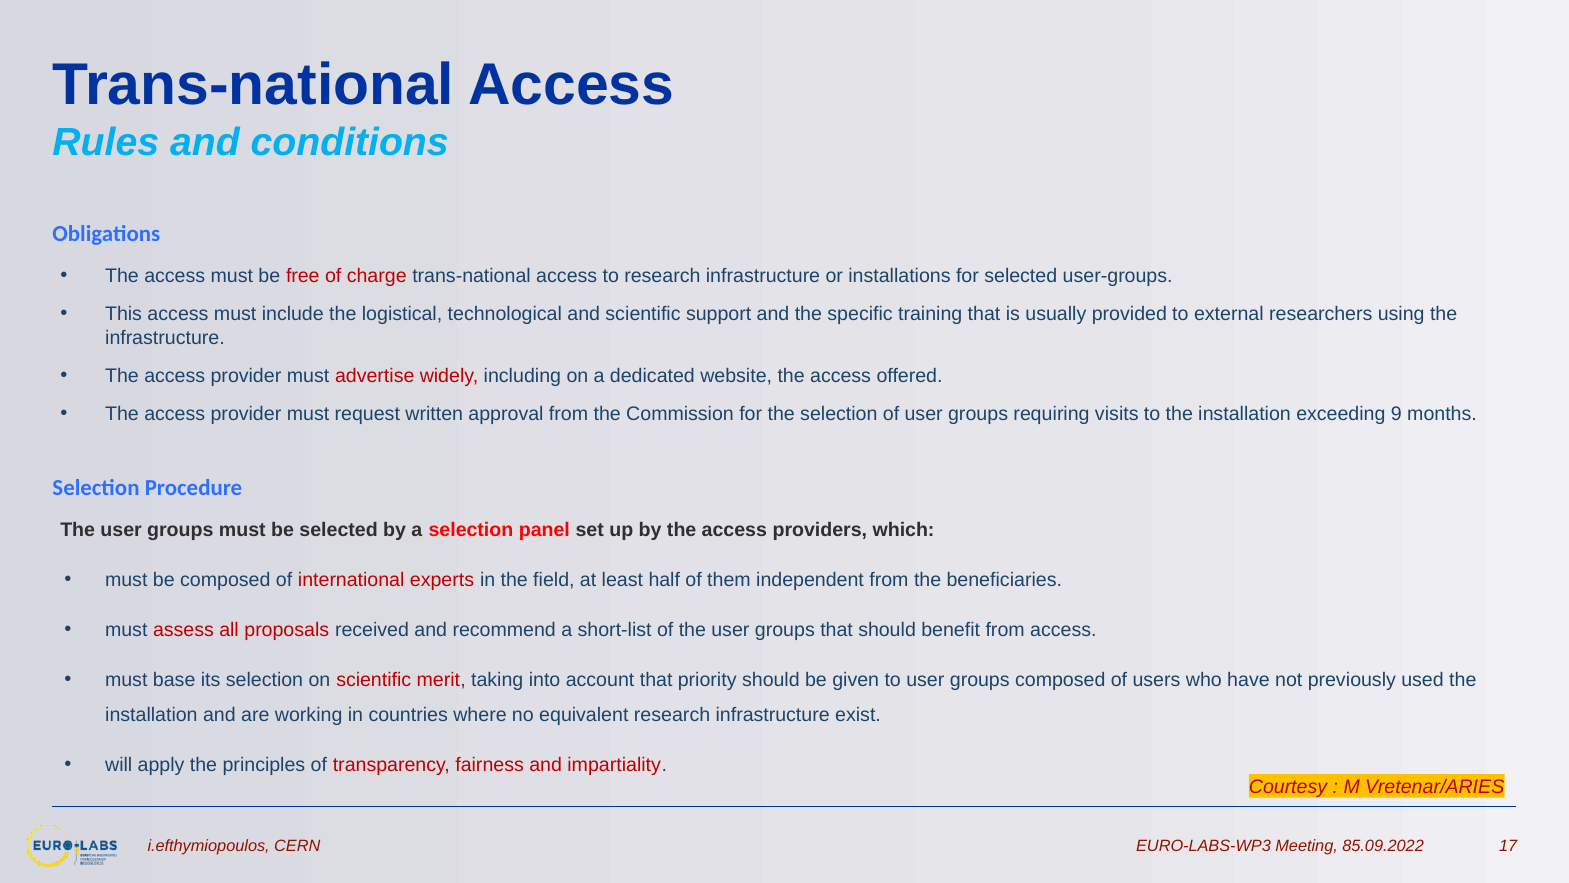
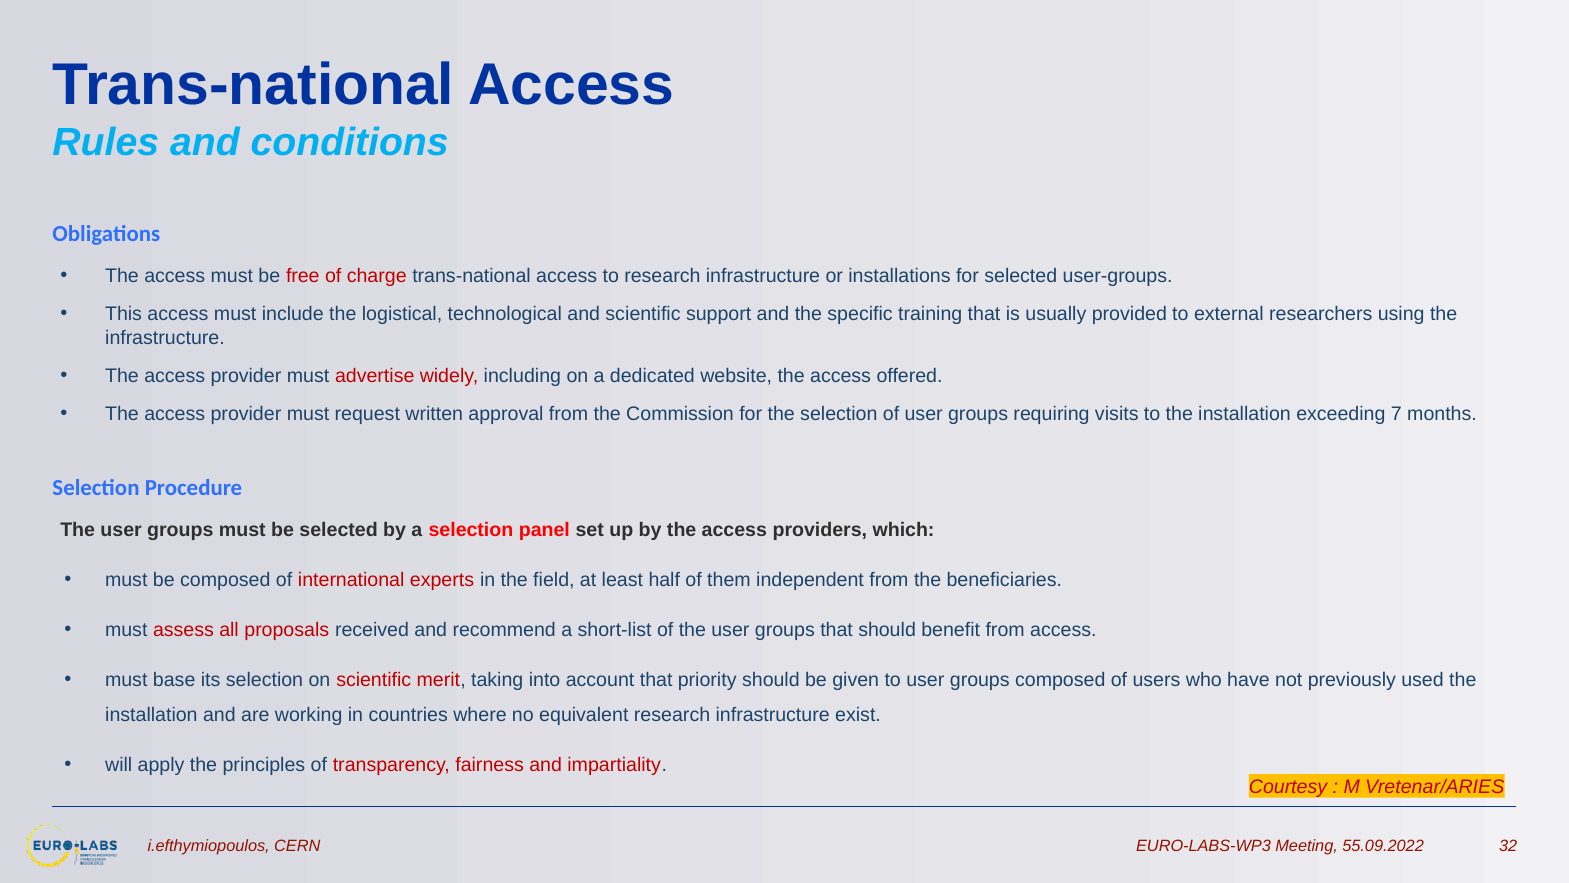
9: 9 -> 7
85.09.2022: 85.09.2022 -> 55.09.2022
17: 17 -> 32
